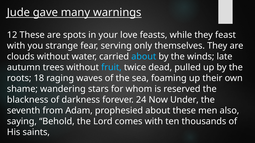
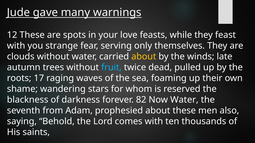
about at (144, 57) colour: light blue -> yellow
18: 18 -> 17
24: 24 -> 82
Now Under: Under -> Water
